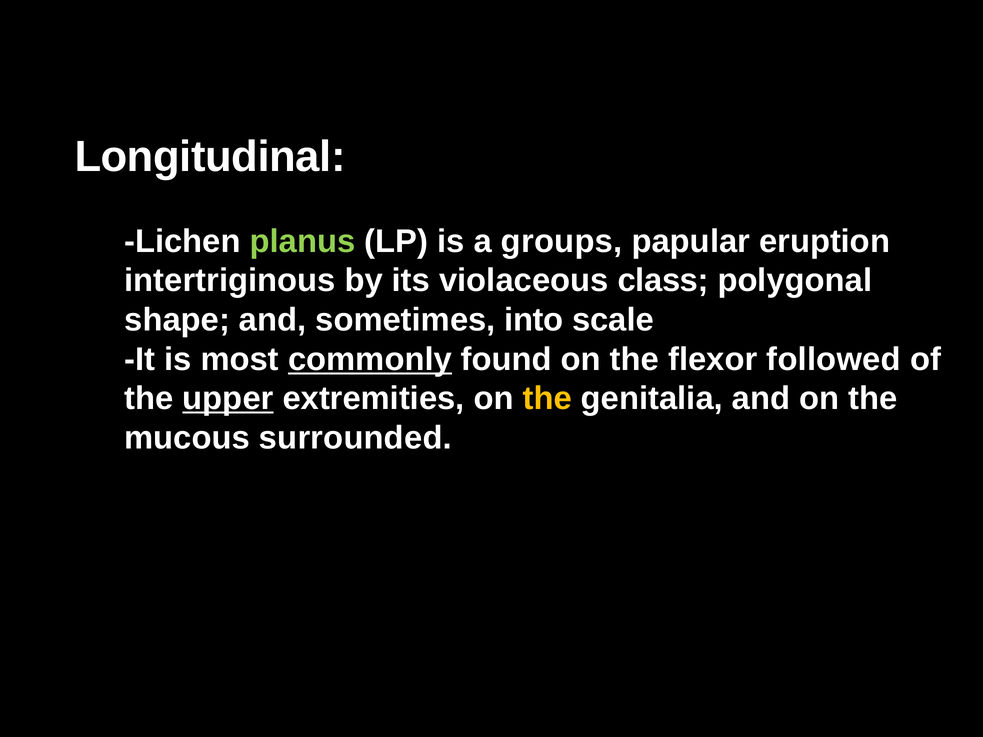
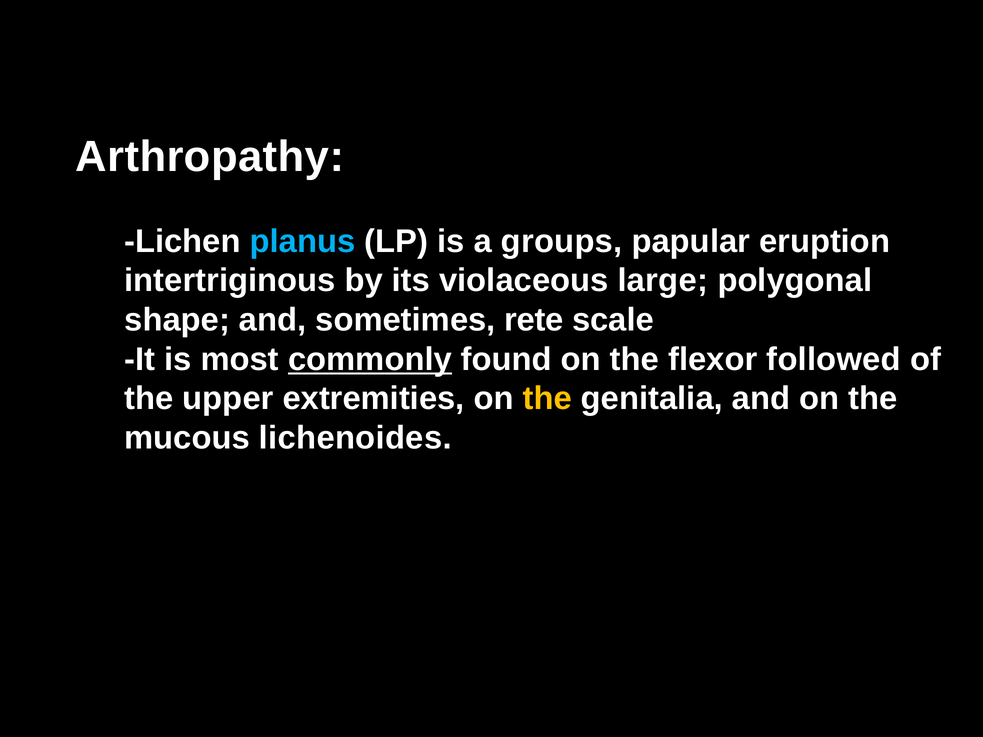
Longitudinal: Longitudinal -> Arthropathy
planus colour: light green -> light blue
class: class -> large
into: into -> rete
upper underline: present -> none
surrounded: surrounded -> lichenoides
